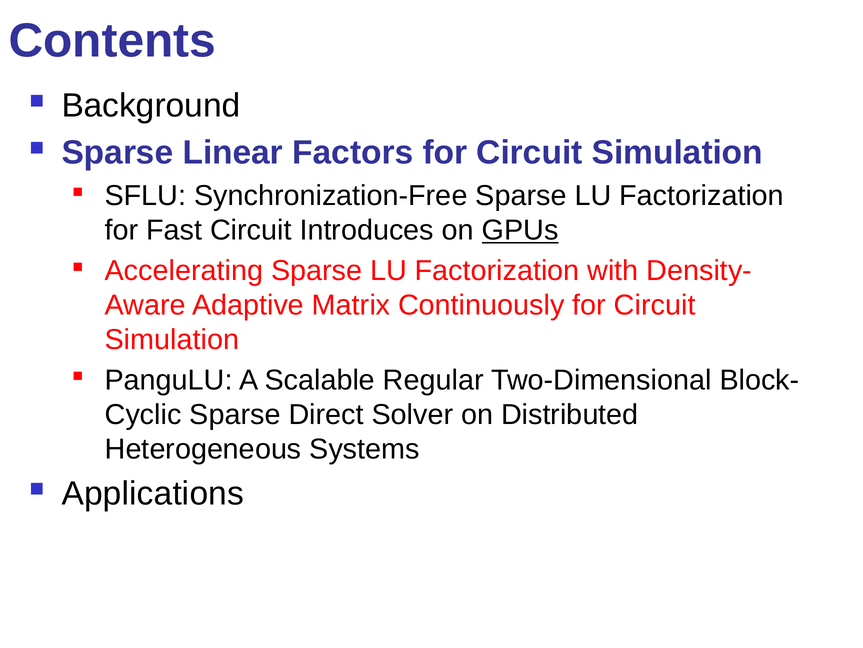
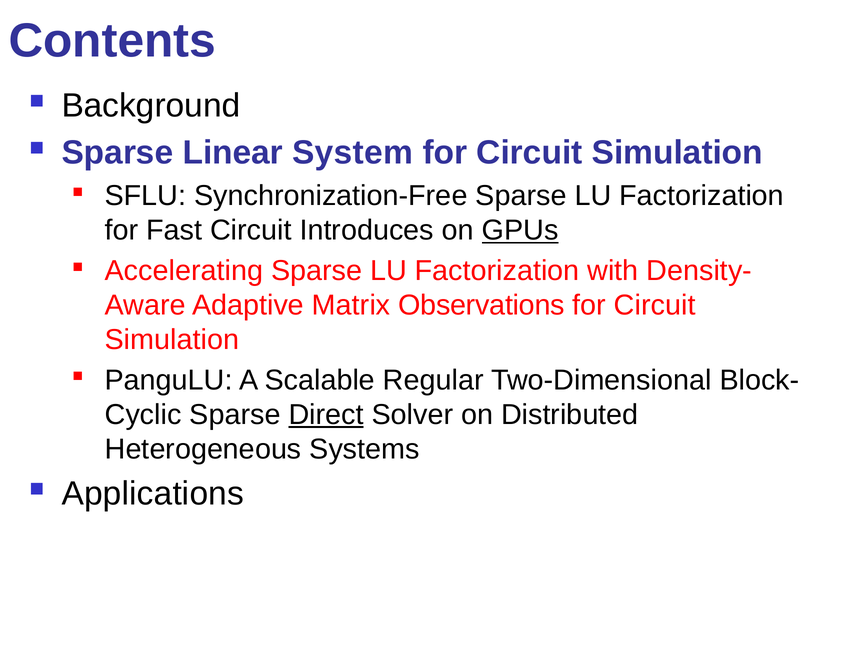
Factors: Factors -> System
Continuously: Continuously -> Observations
Direct underline: none -> present
